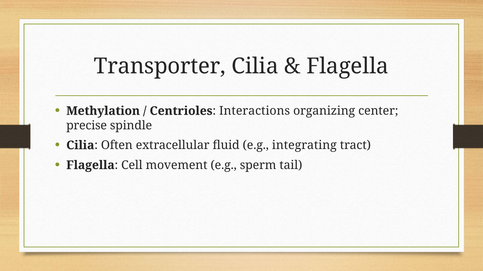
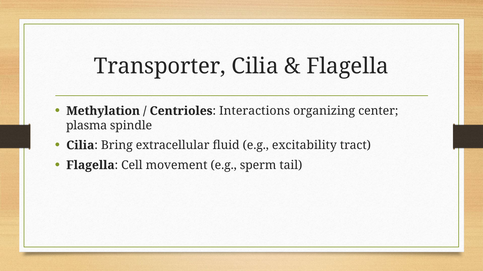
precise: precise -> plasma
Often: Often -> Bring
integrating: integrating -> excitability
